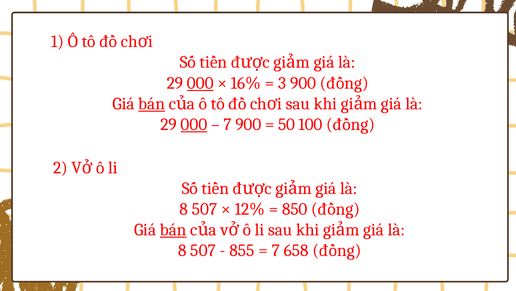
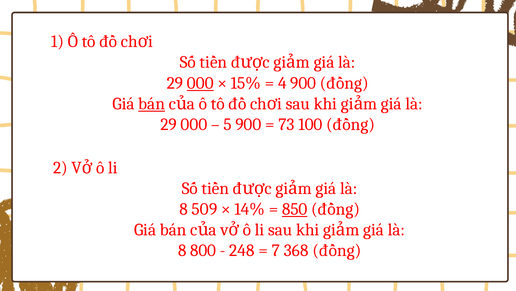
16%: 16% -> 15%
3: 3 -> 4
000 at (194, 124) underline: present -> none
7 at (228, 124): 7 -> 5
50: 50 -> 73
507 at (204, 209): 507 -> 509
12%: 12% -> 14%
850 underline: none -> present
bán at (173, 229) underline: present -> none
507 at (203, 250): 507 -> 800
855: 855 -> 248
658: 658 -> 368
